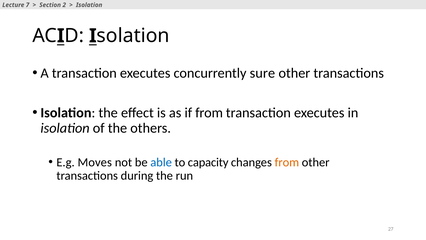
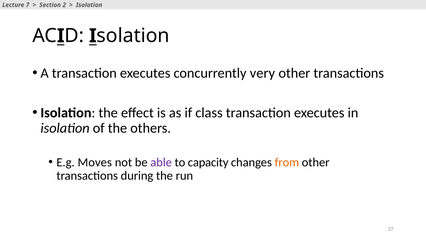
sure: sure -> very
if from: from -> class
able colour: blue -> purple
